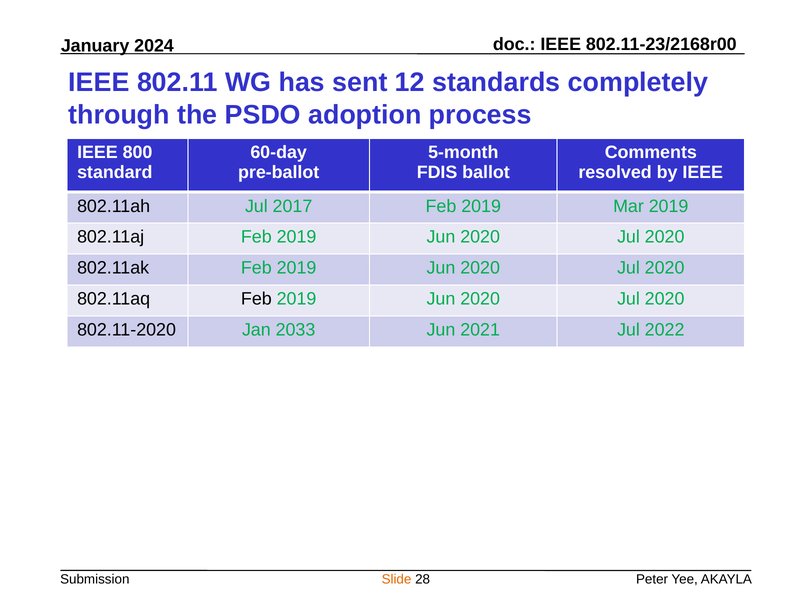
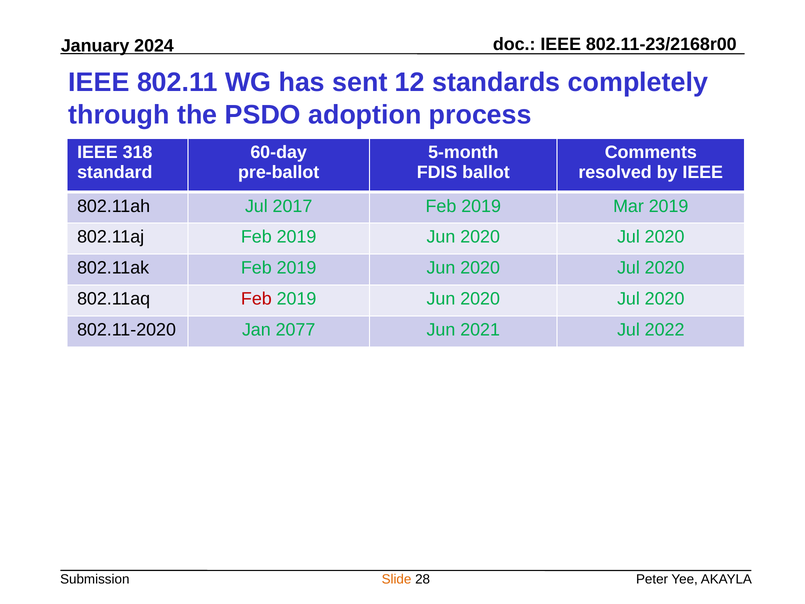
800: 800 -> 318
Feb at (256, 299) colour: black -> red
2033: 2033 -> 2077
